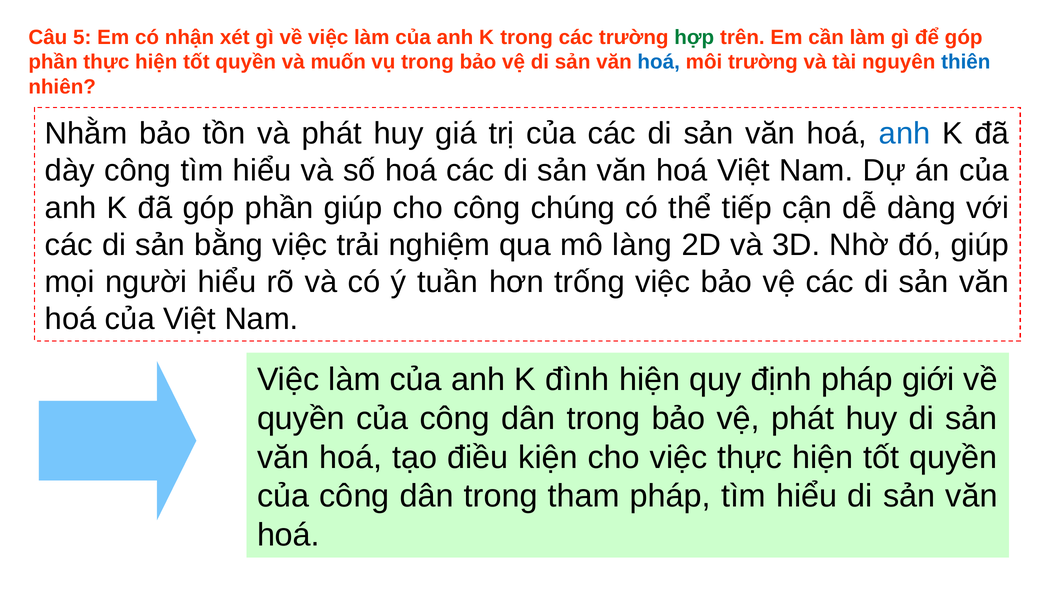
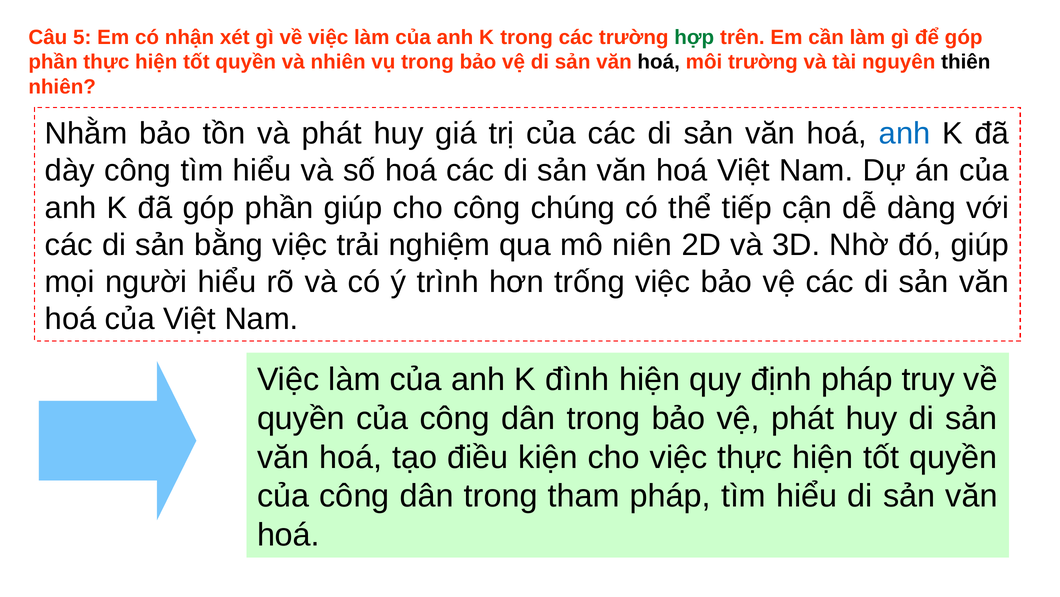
và muốn: muốn -> nhiên
hoá at (659, 62) colour: blue -> black
thiên colour: blue -> black
làng: làng -> niên
tuần: tuần -> trình
giới: giới -> truy
